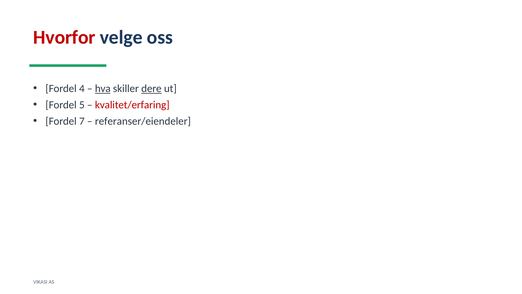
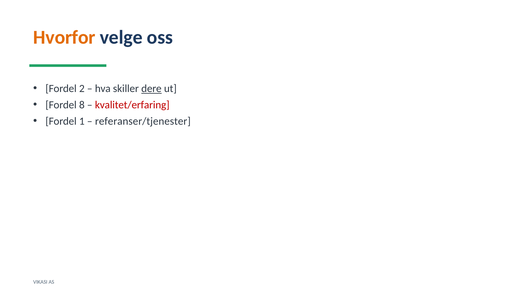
Hvorfor colour: red -> orange
4: 4 -> 2
hva underline: present -> none
5: 5 -> 8
7: 7 -> 1
referanser/eiendeler: referanser/eiendeler -> referanser/tjenester
